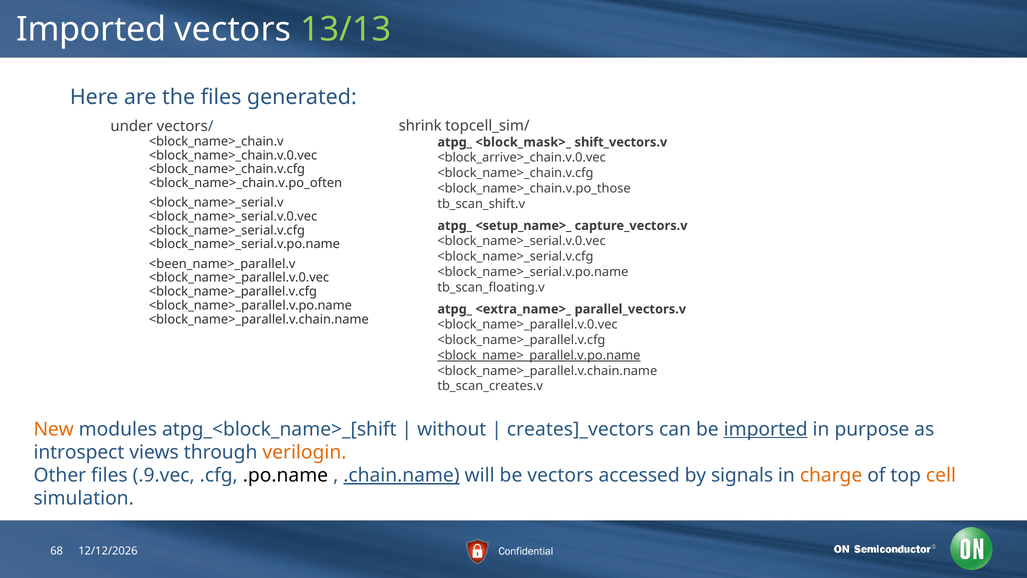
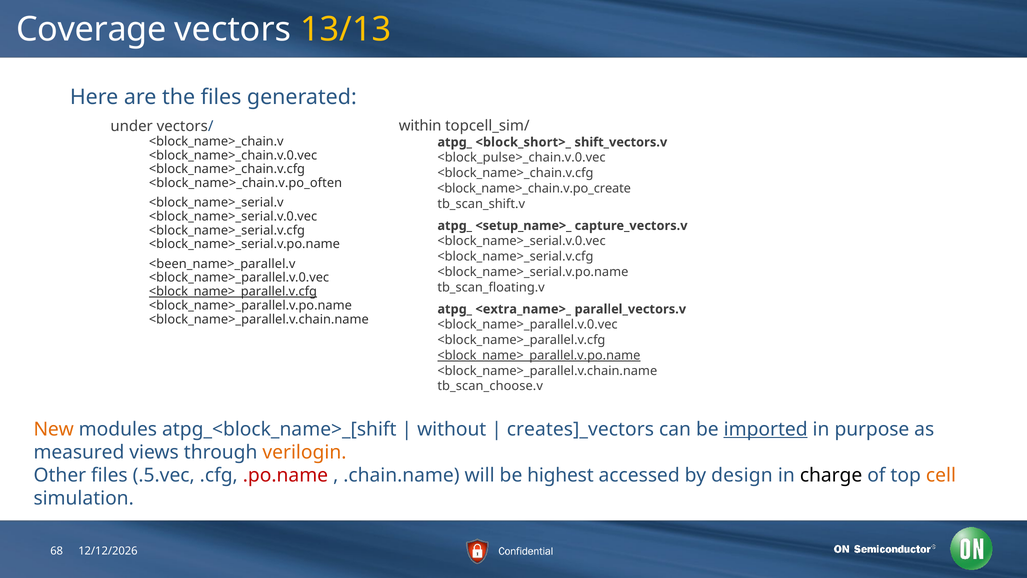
Imported at (91, 29): Imported -> Coverage
13/13 colour: light green -> yellow
shrink: shrink -> within
<block_mask>_: <block_mask>_ -> <block_short>_
<block_arrive>_chain.v.0.vec: <block_arrive>_chain.v.0.vec -> <block_pulse>_chain.v.0.vec
<block_name>_chain.v.po_those: <block_name>_chain.v.po_those -> <block_name>_chain.v.po_create
<block_name>_parallel.v.cfg at (233, 291) underline: none -> present
tb_scan_creates.v: tb_scan_creates.v -> tb_scan_choose.v
introspect: introspect -> measured
.9.vec: .9.vec -> .5.vec
.po.name colour: black -> red
.chain.name underline: present -> none
be vectors: vectors -> highest
signals: signals -> design
charge colour: orange -> black
